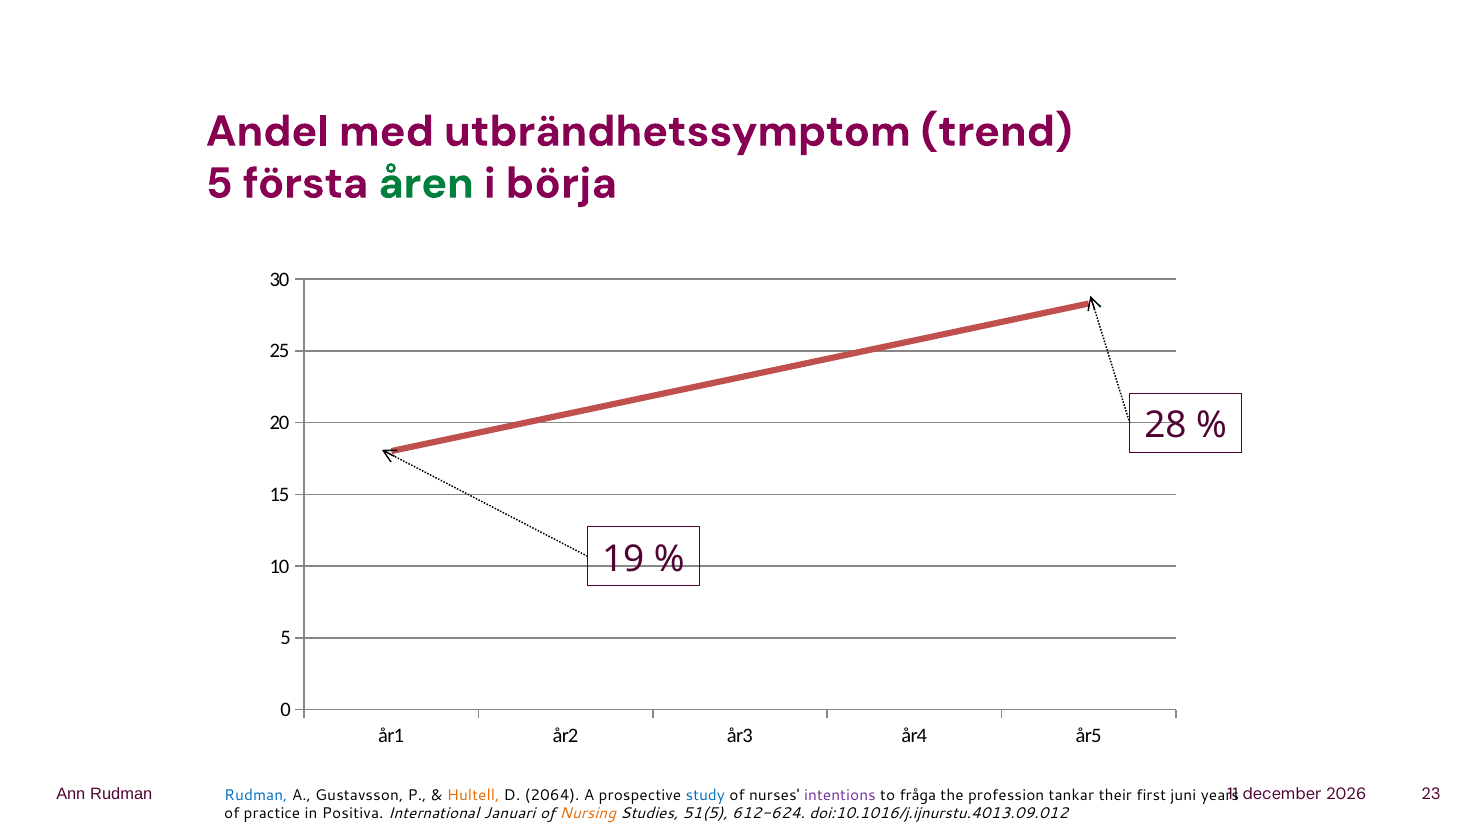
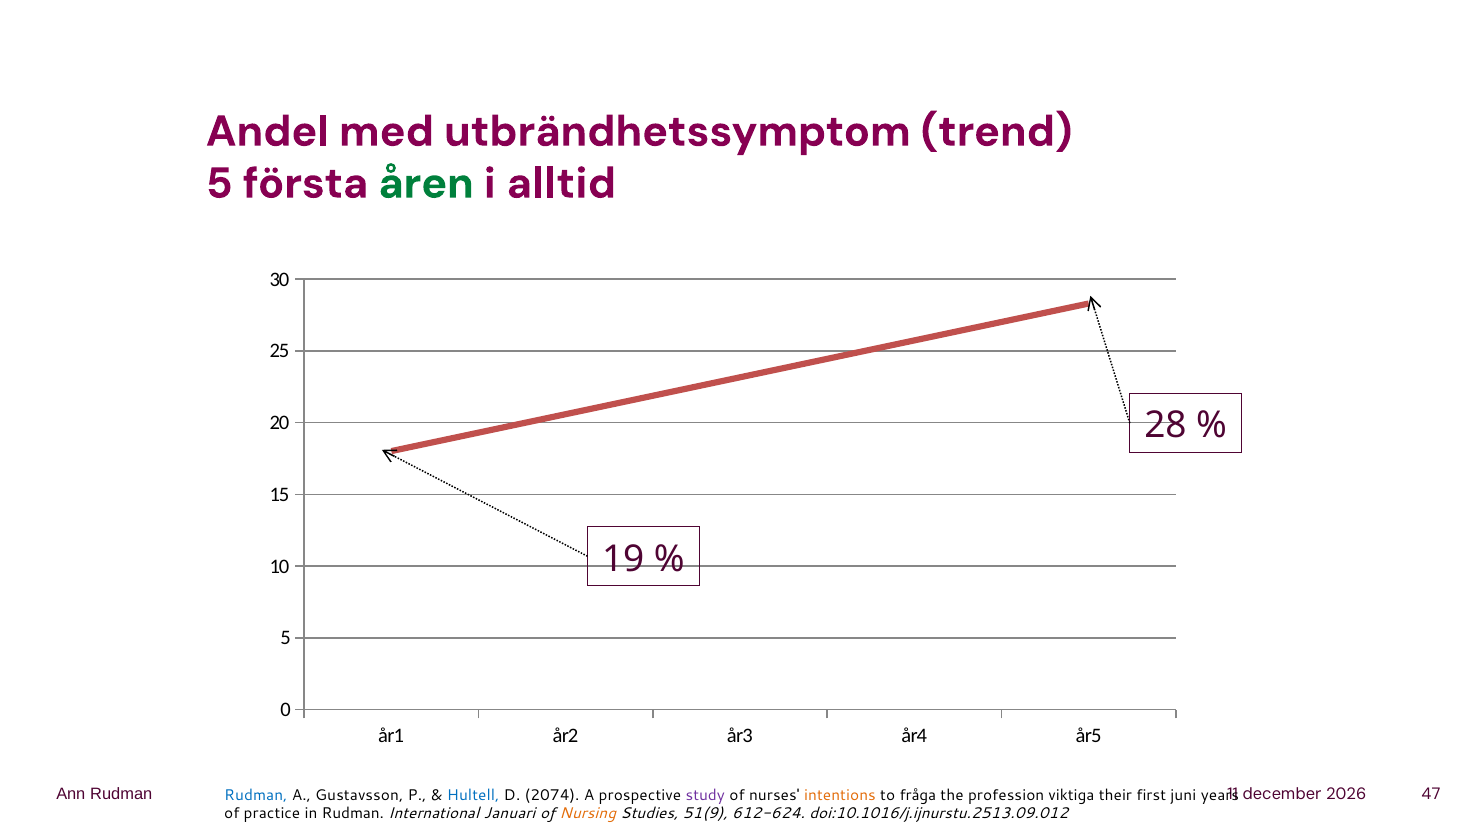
börja: börja -> alltid
23: 23 -> 47
Hultell colour: orange -> blue
2064: 2064 -> 2074
study colour: blue -> purple
intentions colour: purple -> orange
tankar: tankar -> viktiga
in Positiva: Positiva -> Rudman
51(5: 51(5 -> 51(9
doi:10.1016/j.ijnurstu.4013.09.012: doi:10.1016/j.ijnurstu.4013.09.012 -> doi:10.1016/j.ijnurstu.2513.09.012
